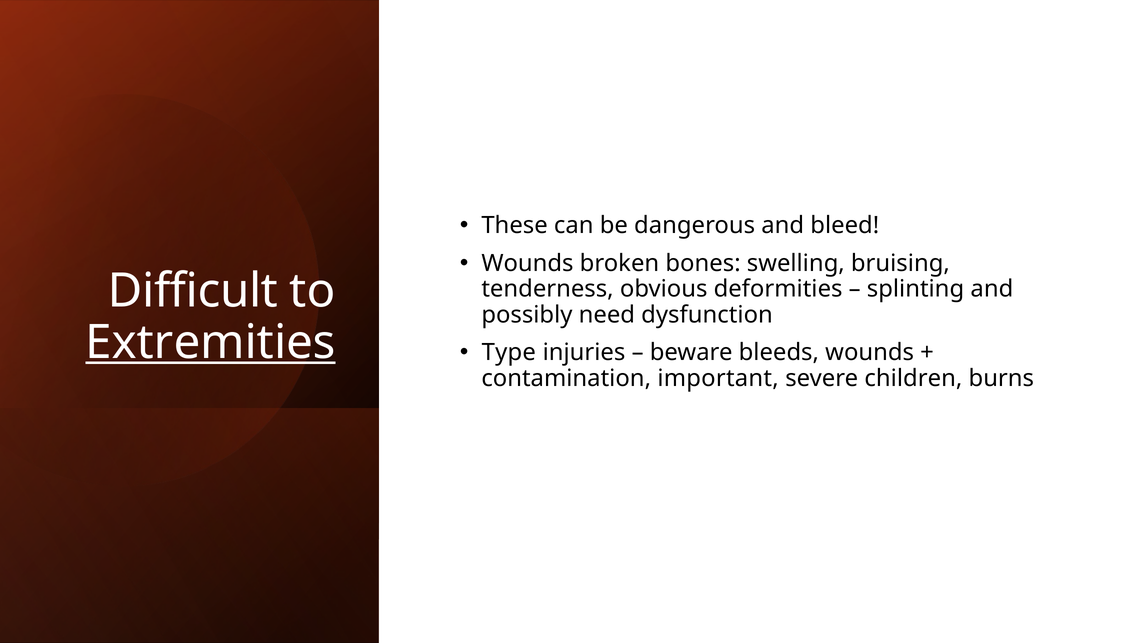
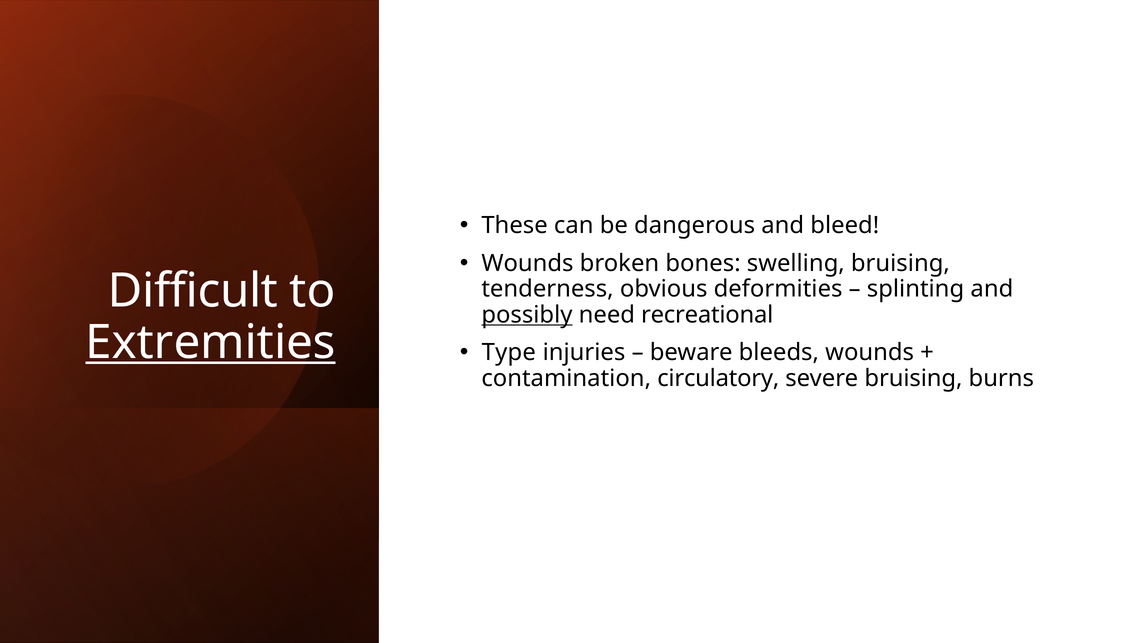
possibly underline: none -> present
dysfunction: dysfunction -> recreational
important: important -> circulatory
severe children: children -> bruising
